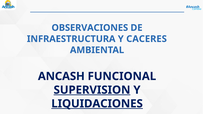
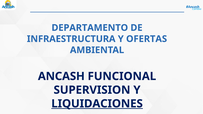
OBSERVACIONES: OBSERVACIONES -> DEPARTAMENTO
CACERES: CACERES -> OFERTAS
SUPERVISION underline: present -> none
